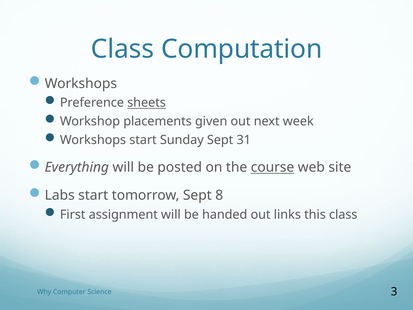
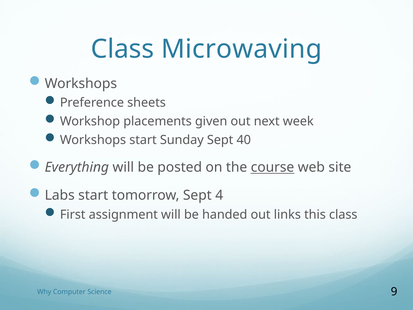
Computation: Computation -> Microwaving
sheets underline: present -> none
31: 31 -> 40
8: 8 -> 4
3: 3 -> 9
